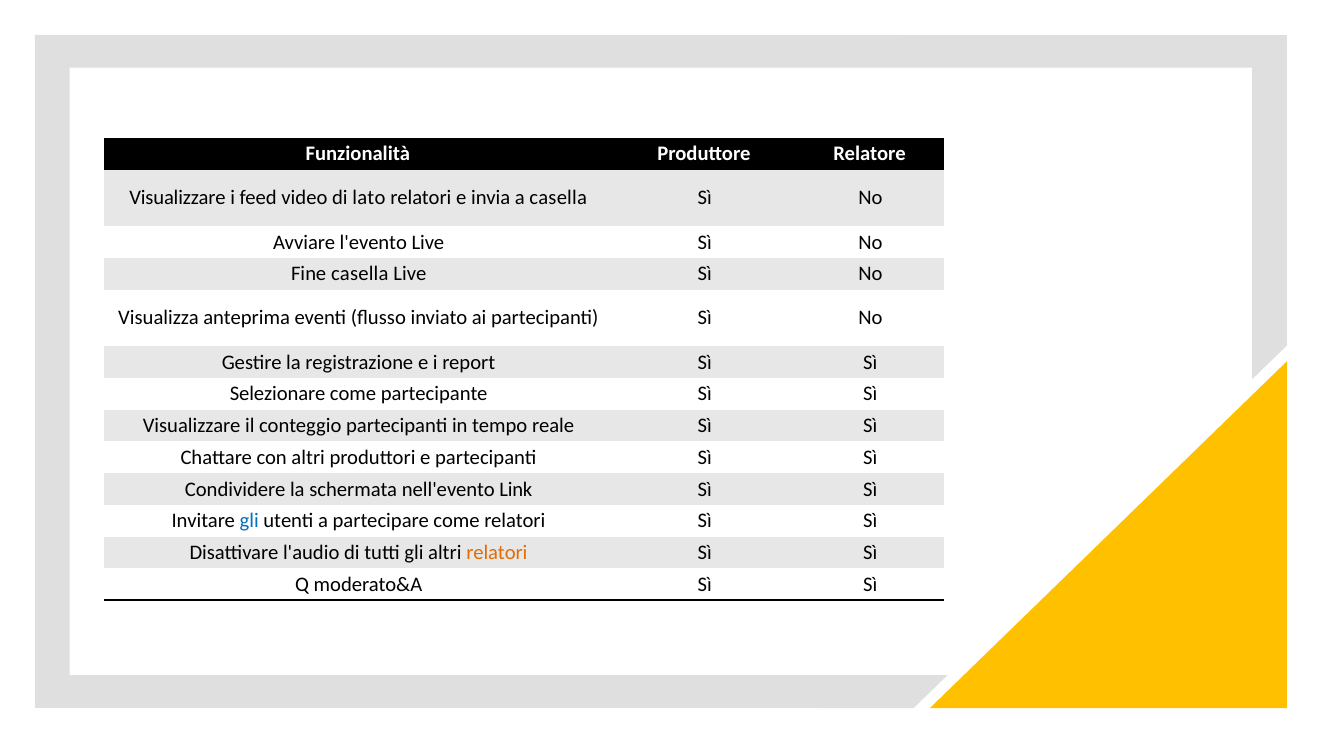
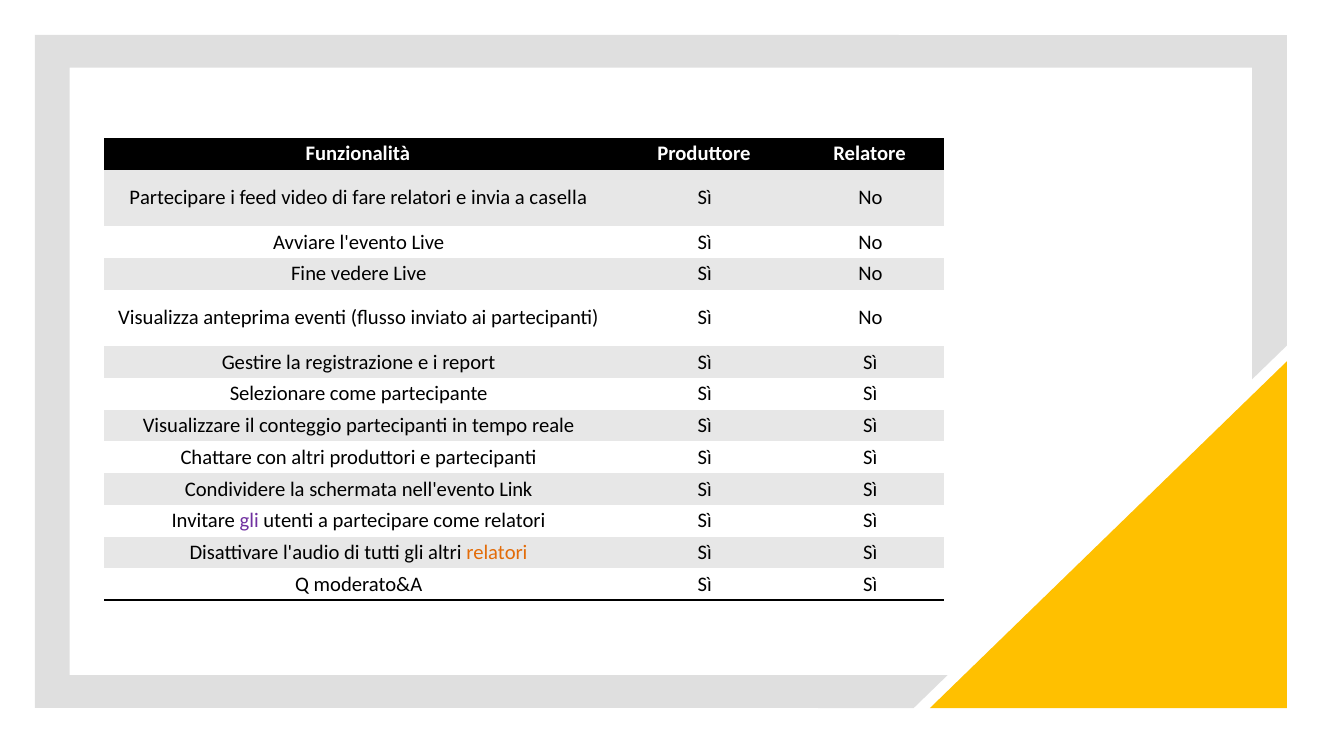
Visualizzare at (178, 198): Visualizzare -> Partecipare
lato: lato -> fare
Fine casella: casella -> vedere
gli at (249, 521) colour: blue -> purple
